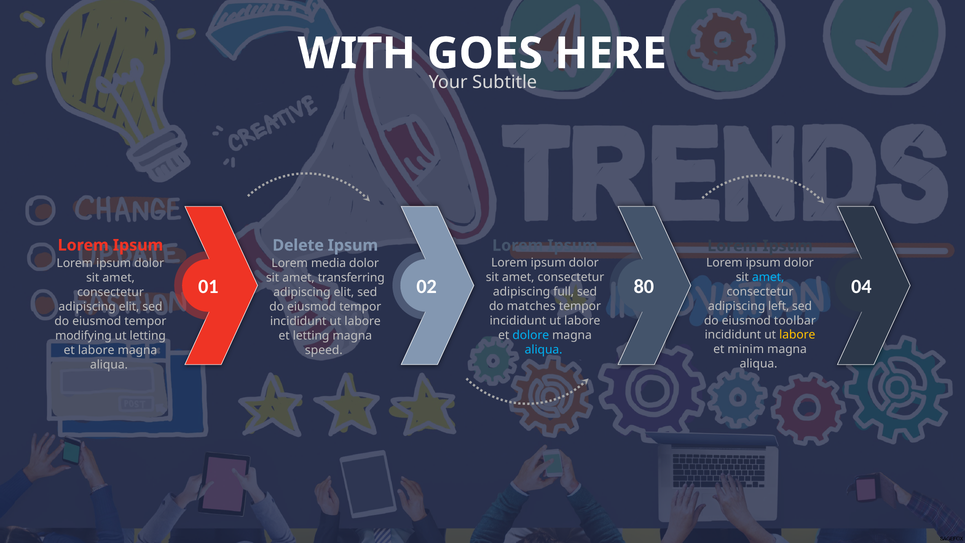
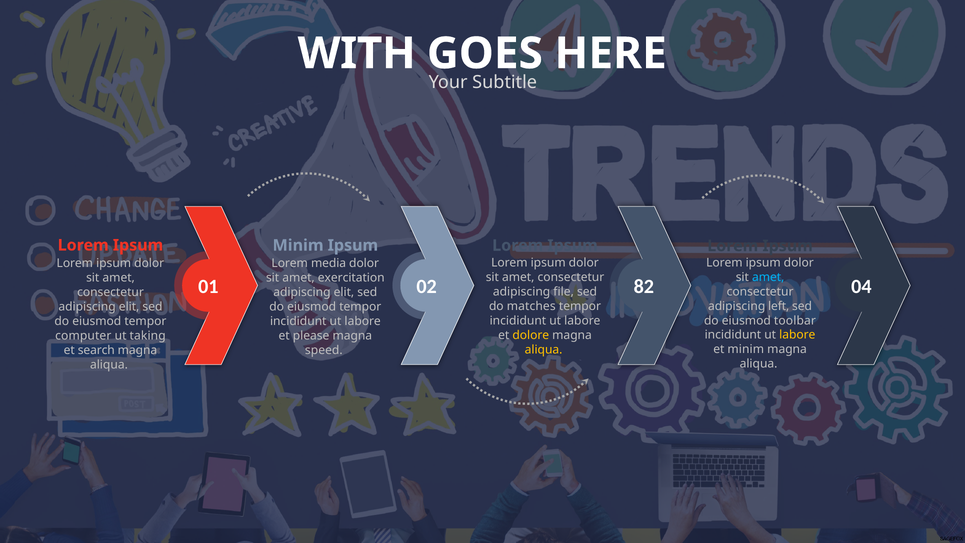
Delete at (298, 245): Delete -> Minim
transferring: transferring -> exercitation
80: 80 -> 82
full: full -> file
dolore colour: light blue -> yellow
et letting: letting -> please
modifying: modifying -> computer
ut letting: letting -> taking
aliqua at (544, 350) colour: light blue -> yellow
et labore: labore -> search
